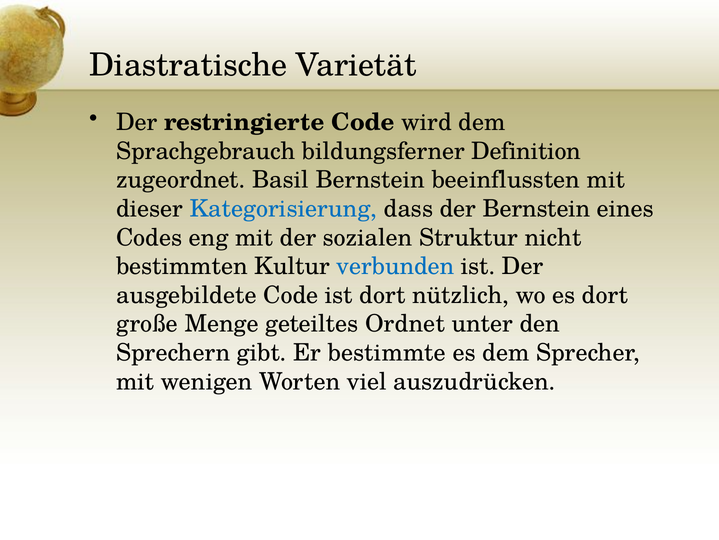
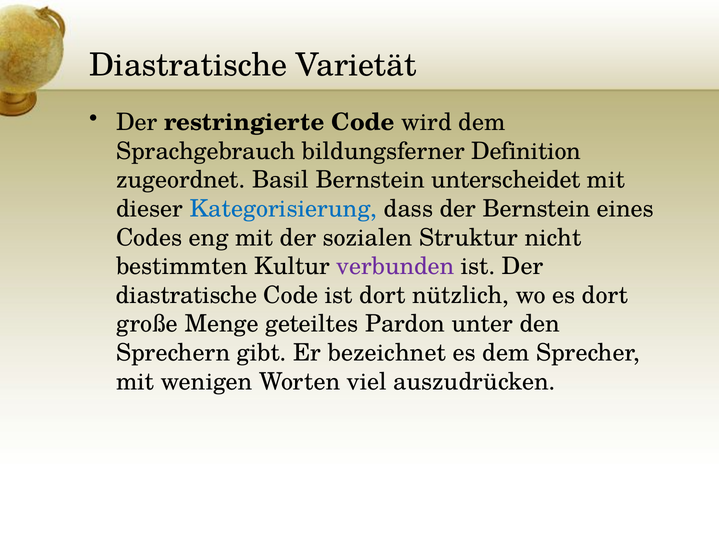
beeinflussten: beeinflussten -> unterscheidet
verbunden colour: blue -> purple
ausgebildete at (186, 295): ausgebildete -> diastratische
Ordnet: Ordnet -> Pardon
bestimmte: bestimmte -> bezeichnet
